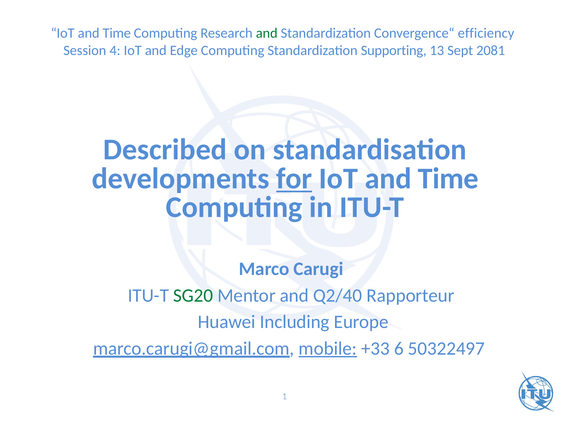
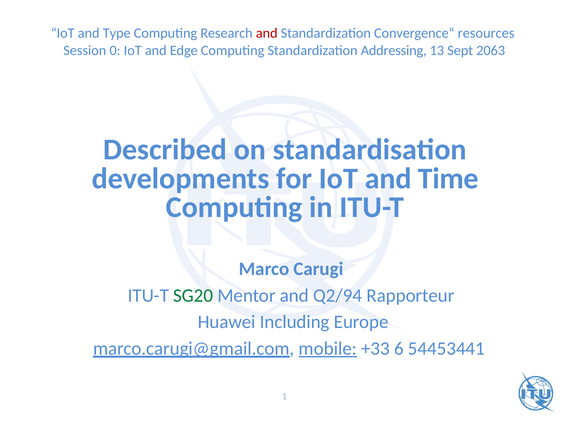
Time at (117, 33): Time -> Type
and at (267, 33) colour: green -> red
efficiency: efficiency -> resources
4: 4 -> 0
Supporting: Supporting -> Addressing
2081: 2081 -> 2063
for underline: present -> none
Q2/40: Q2/40 -> Q2/94
50322497: 50322497 -> 54453441
